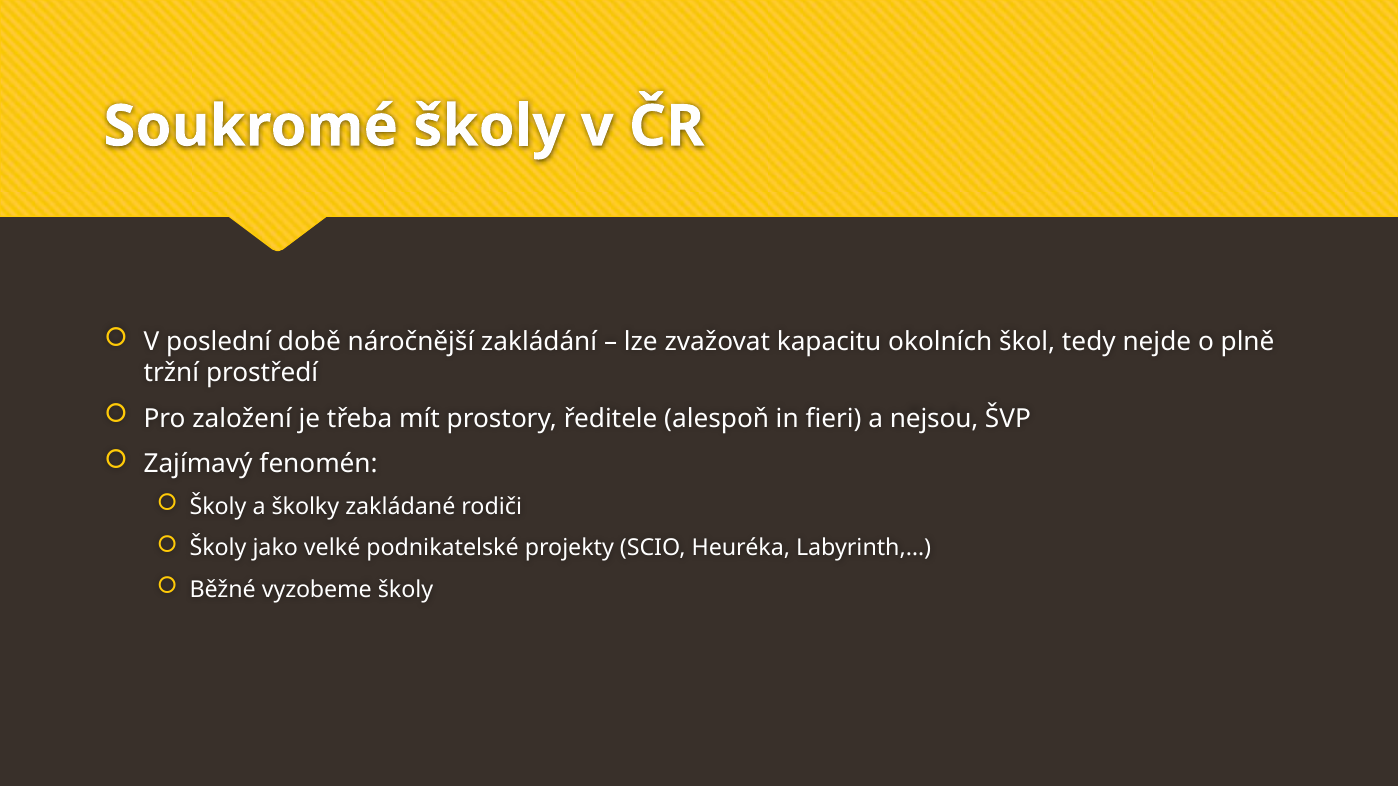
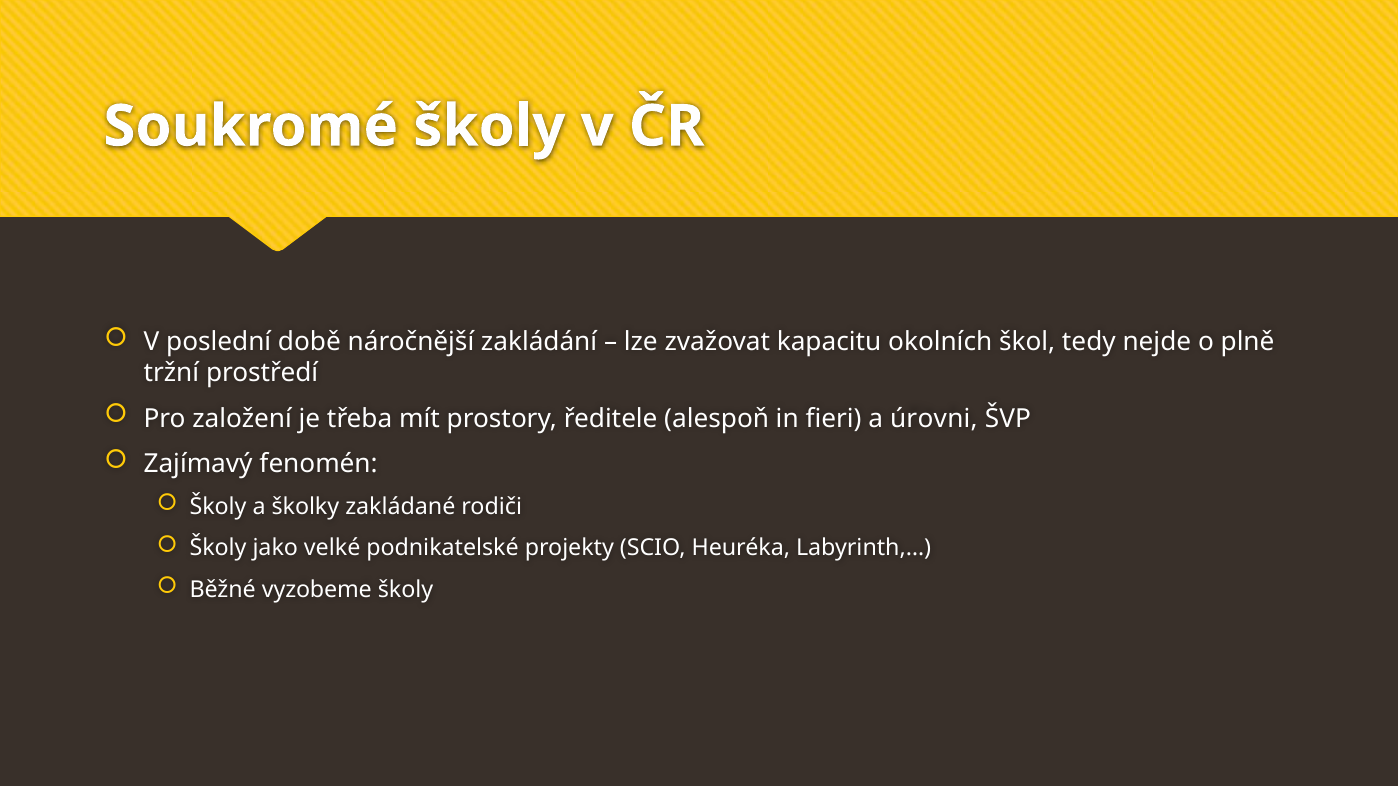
nejsou: nejsou -> úrovni
